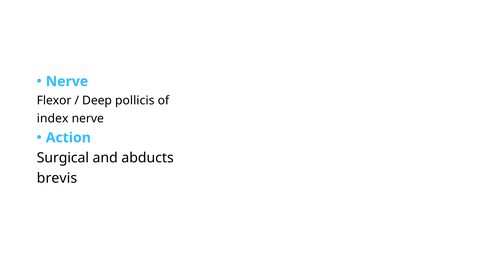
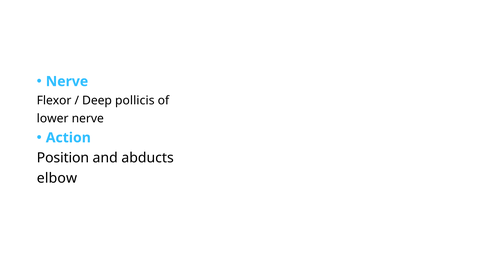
index: index -> lower
Surgical: Surgical -> Position
brevis: brevis -> elbow
